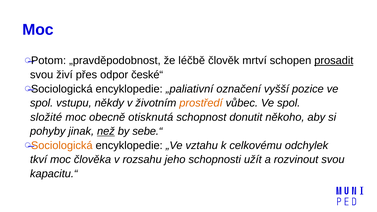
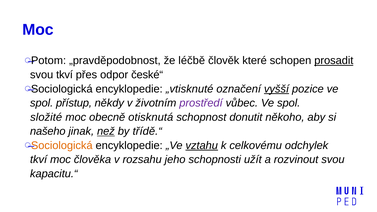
mrtví: mrtví -> které
svou živí: živí -> tkví
„paliativní: „paliativní -> „vtisknuté
vyšší underline: none -> present
vstupu: vstupu -> přístup
prostředí colour: orange -> purple
pohyby: pohyby -> našeho
sebe.“: sebe.“ -> třídě.“
vztahu underline: none -> present
